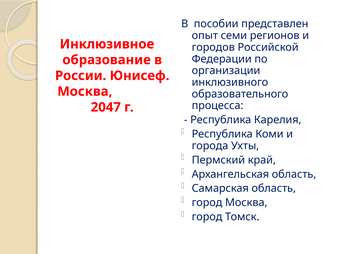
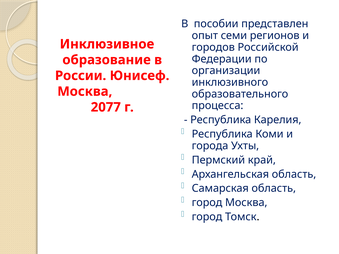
2047: 2047 -> 2077
